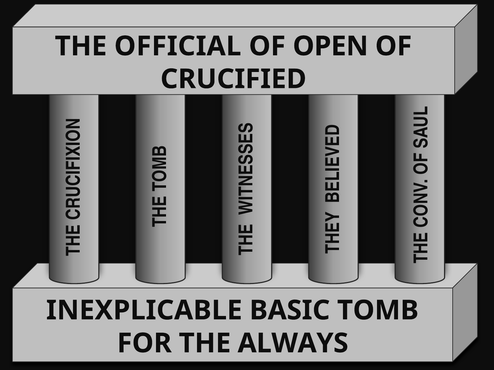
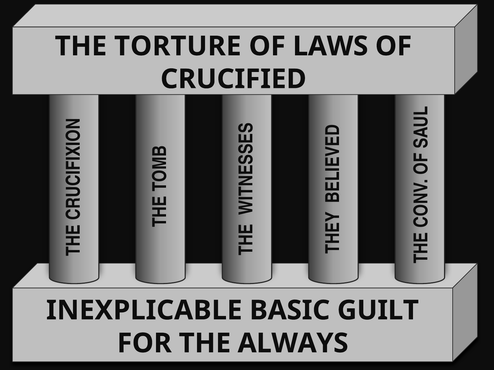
OFFICIAL: OFFICIAL -> TORTURE
OPEN: OPEN -> LAWS
TOMB: TOMB -> GUILT
